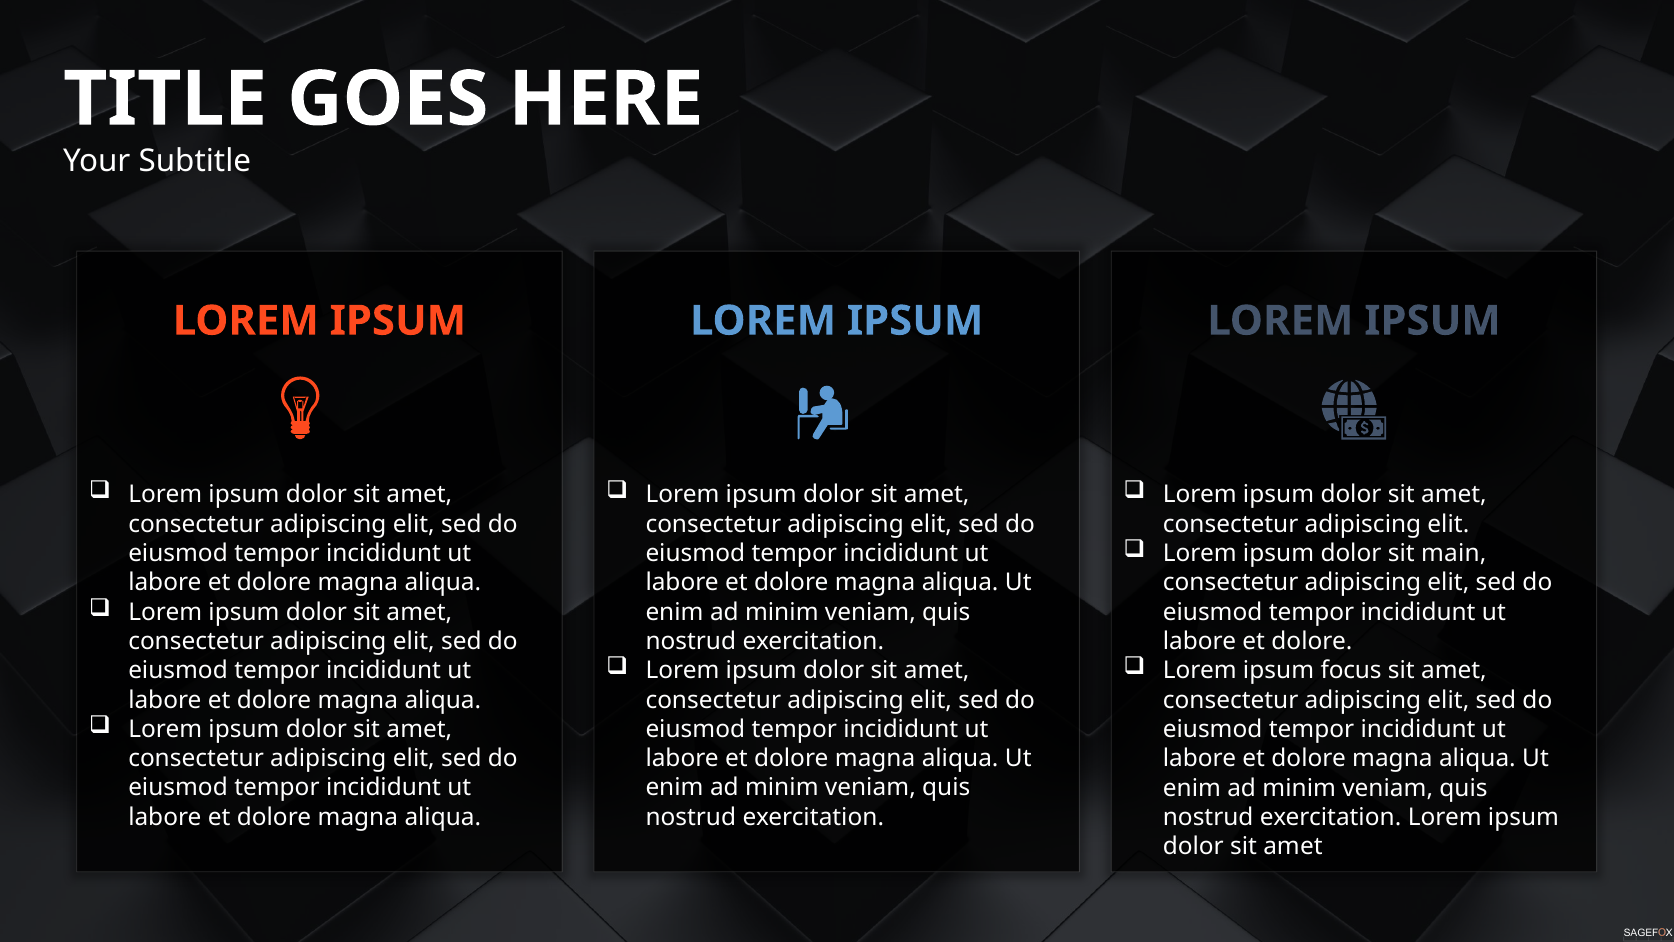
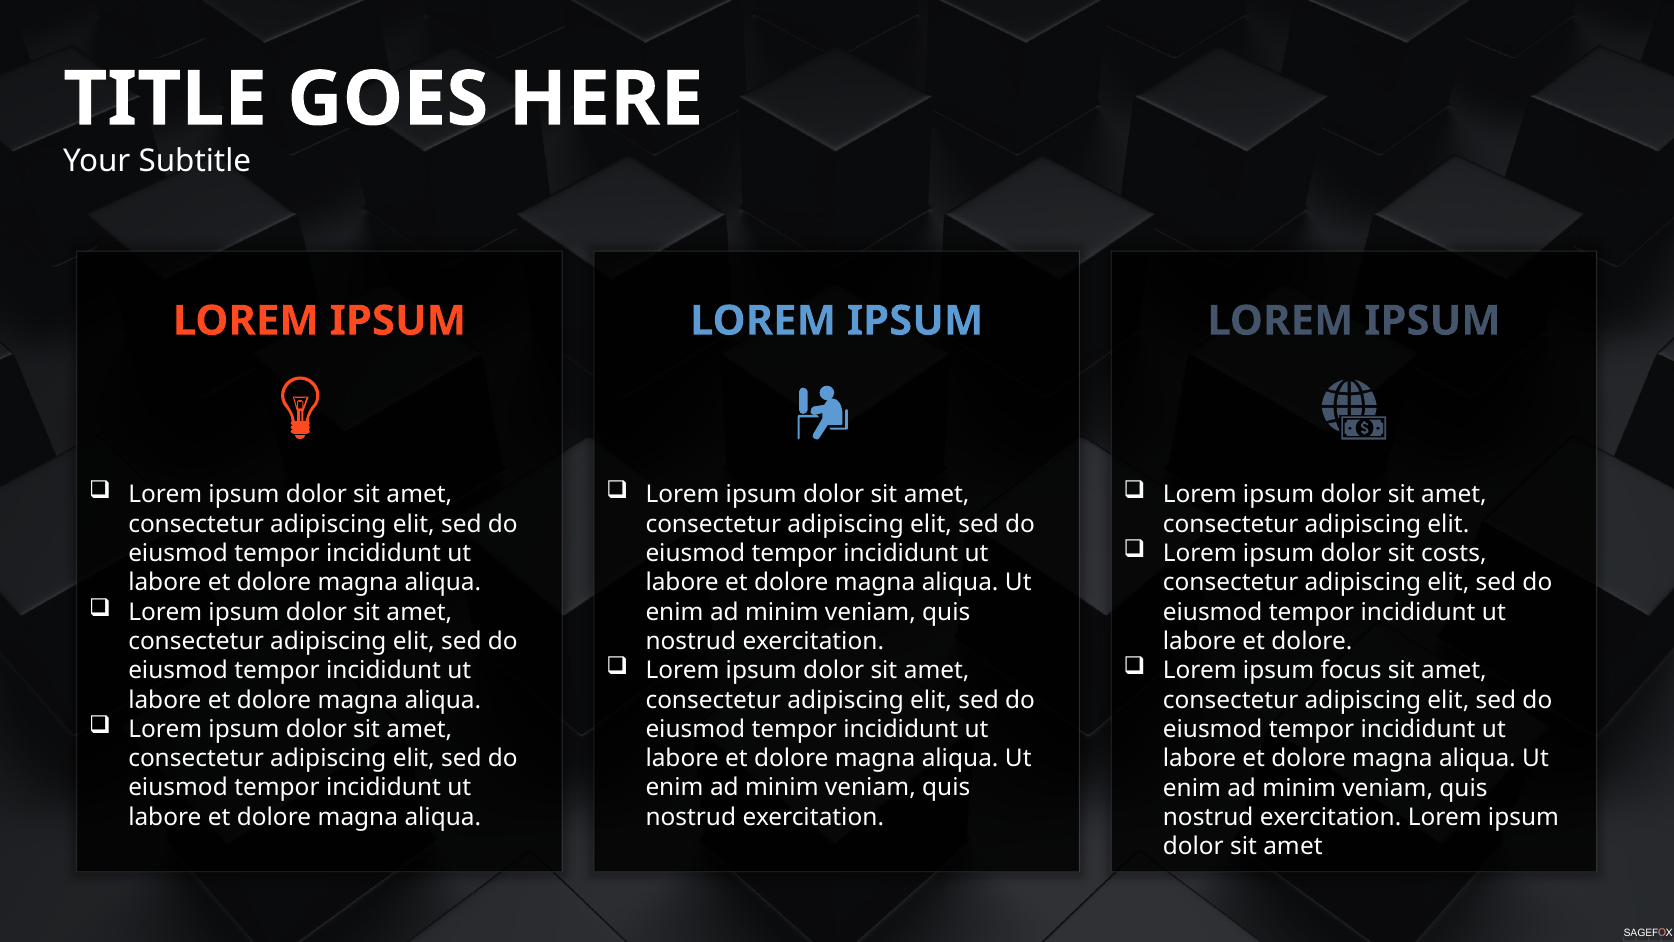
main: main -> costs
